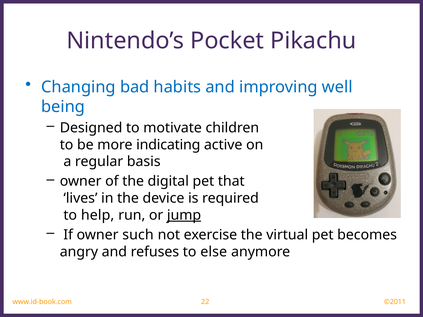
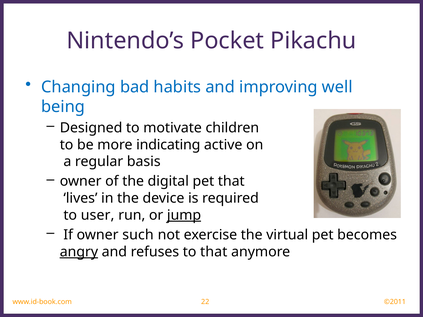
help: help -> user
angry underline: none -> present
to else: else -> that
